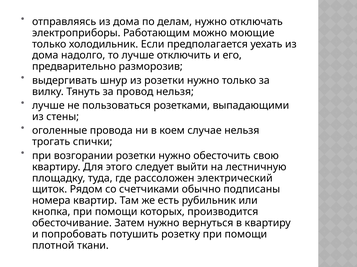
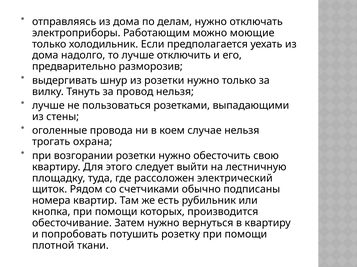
спички: спички -> охрана
